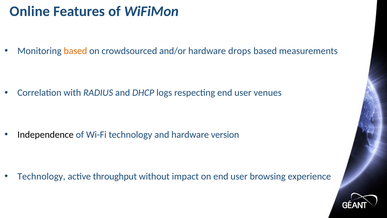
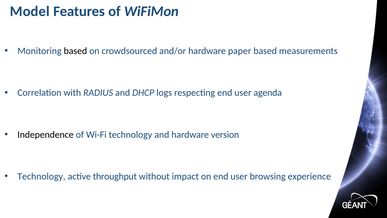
Online: Online -> Model
based at (75, 51) colour: orange -> black
drops: drops -> paper
venues: venues -> agenda
